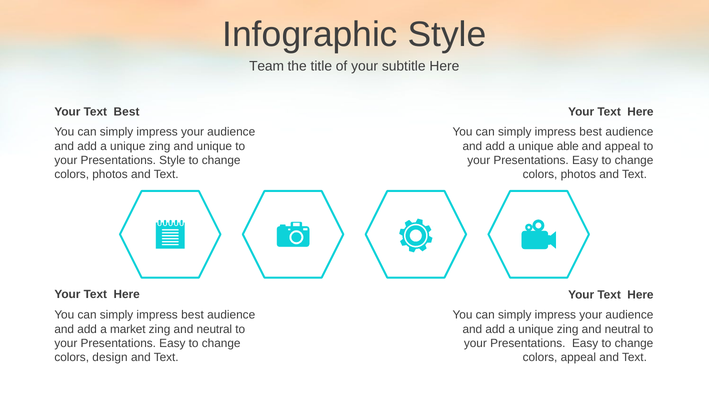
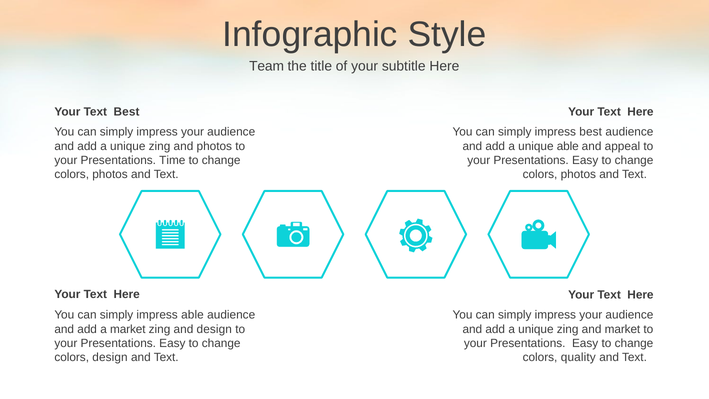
and unique: unique -> photos
Presentations Style: Style -> Time
best at (192, 315): best -> able
neutral at (214, 329): neutral -> design
unique zing and neutral: neutral -> market
colors appeal: appeal -> quality
